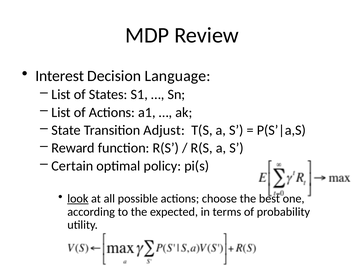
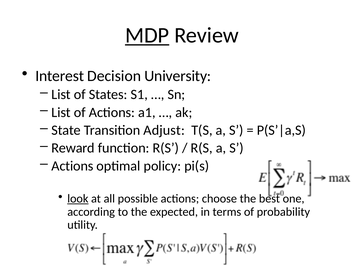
MDP underline: none -> present
Language: Language -> University
Certain at (72, 166): Certain -> Actions
